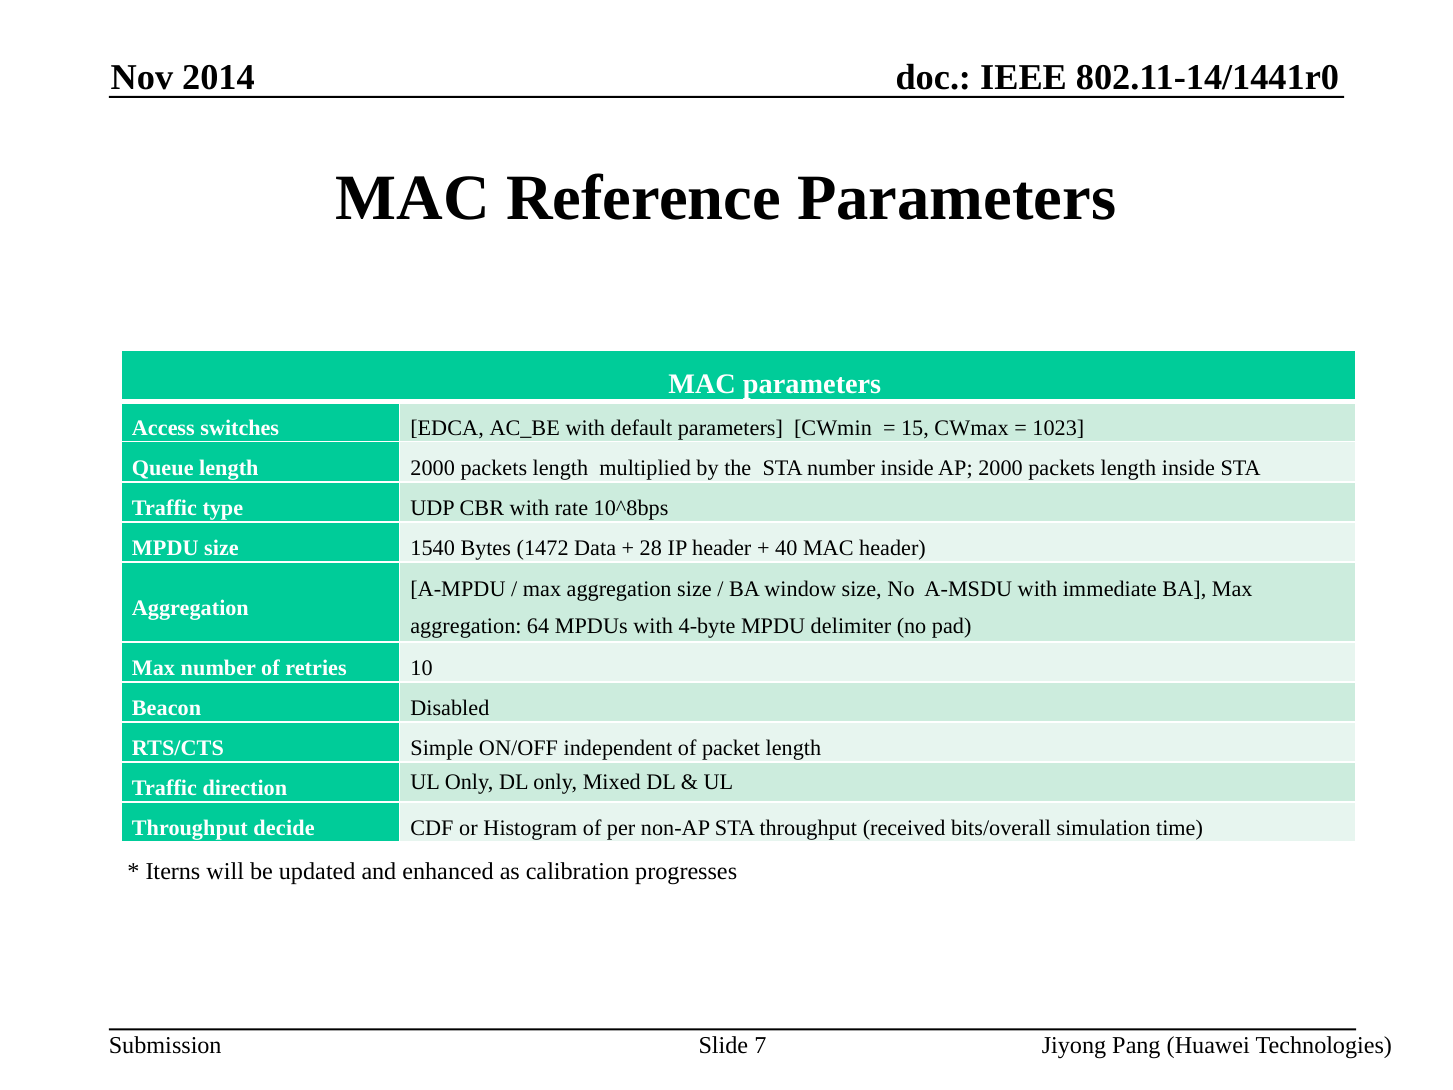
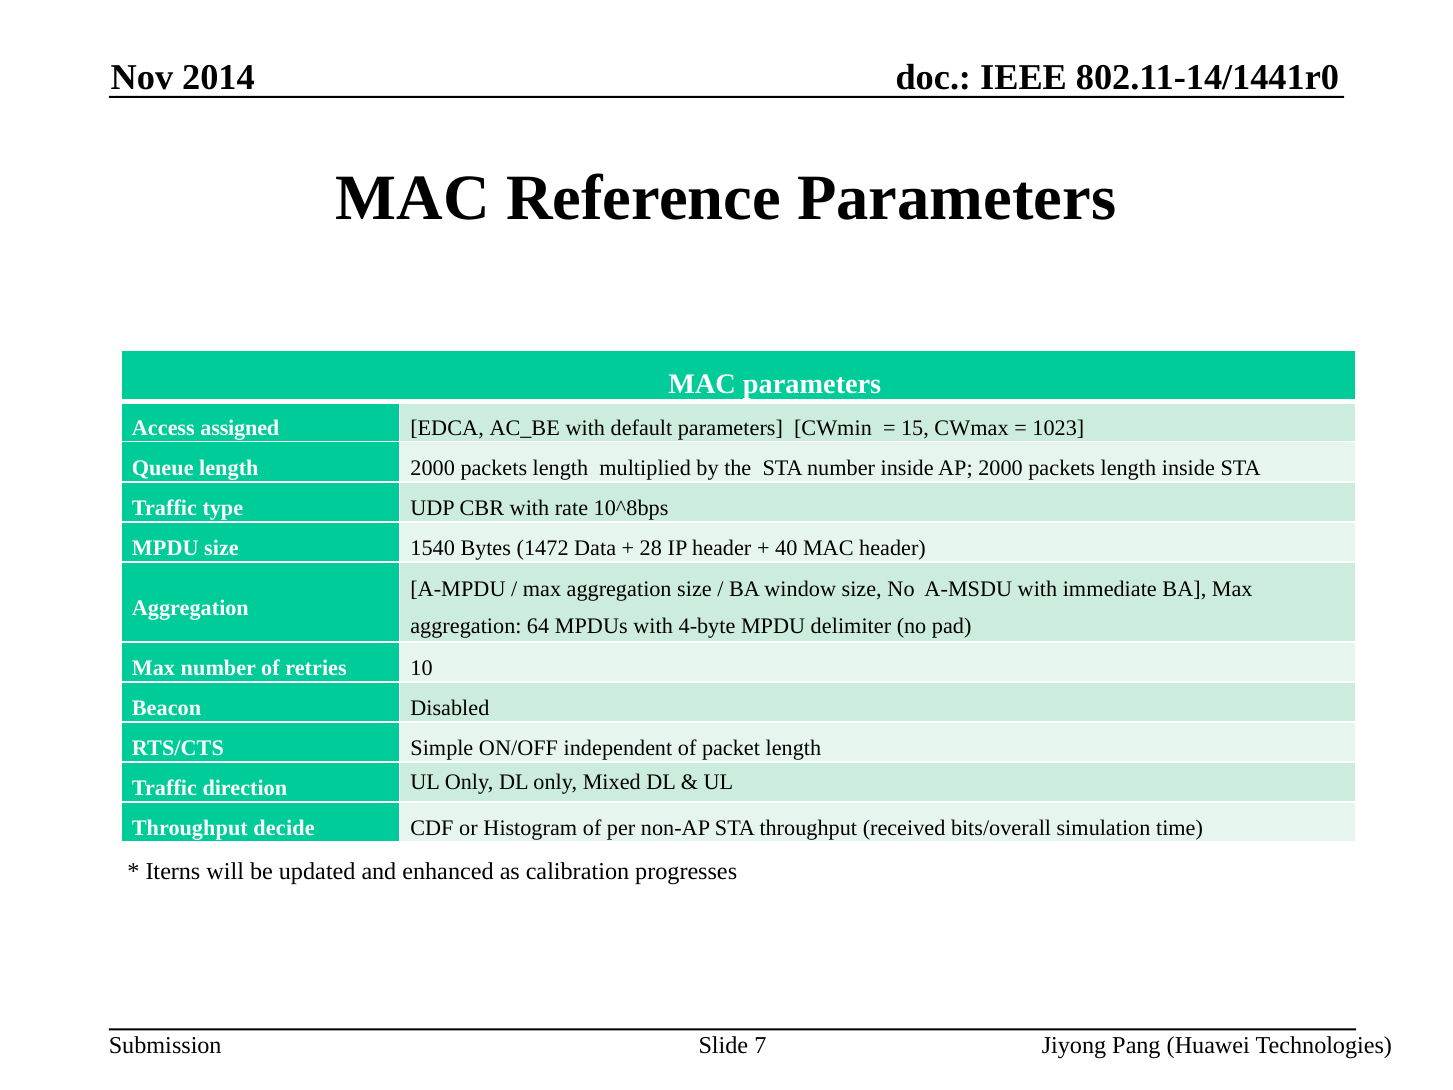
switches: switches -> assigned
